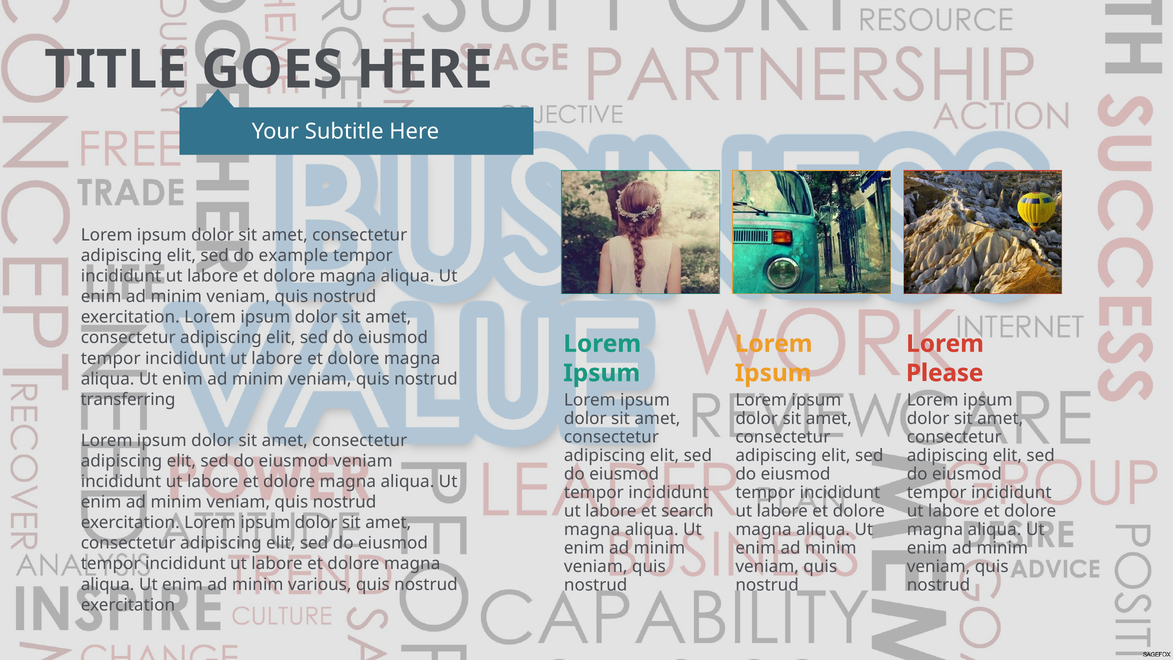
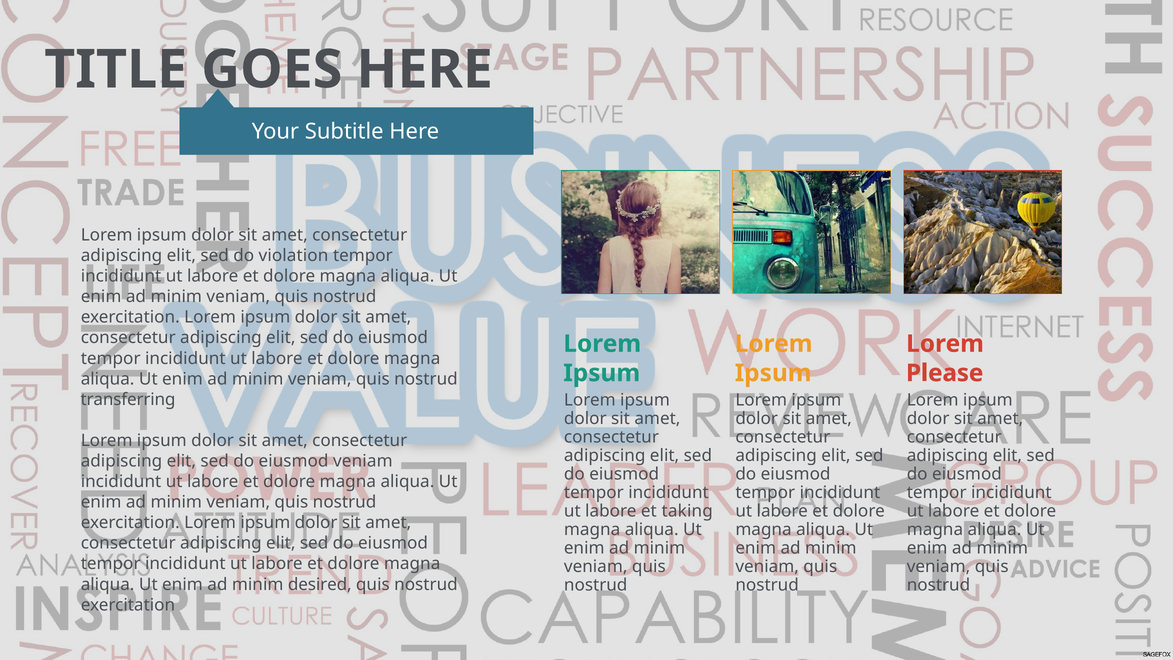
example: example -> violation
search: search -> taking
various: various -> desired
